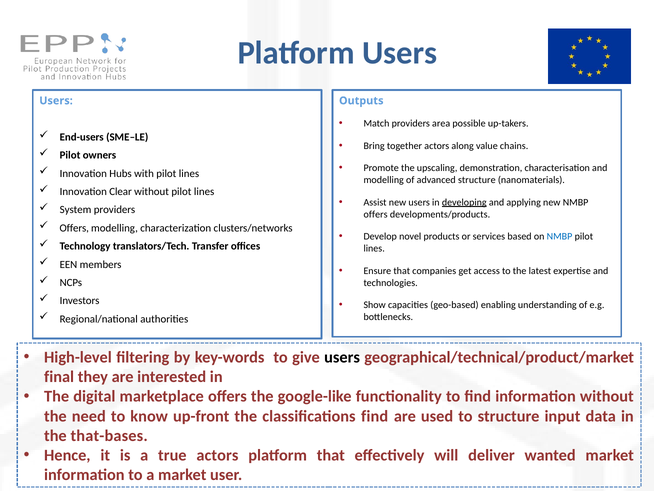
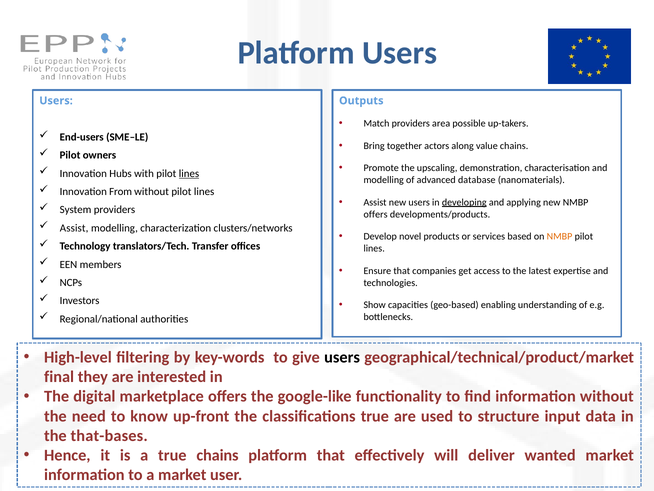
lines at (189, 173) underline: none -> present
advanced structure: structure -> database
Clear: Clear -> From
Offers at (74, 228): Offers -> Assist
NMBP at (560, 236) colour: blue -> orange
classifications find: find -> true
true actors: actors -> chains
